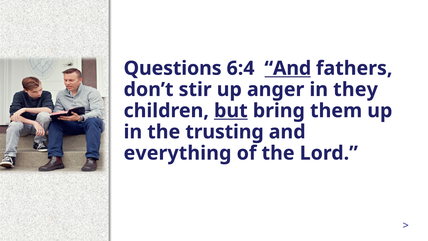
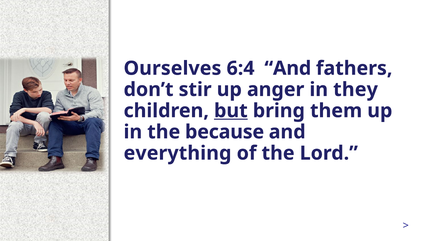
Questions: Questions -> Ourselves
And at (288, 68) underline: present -> none
trusting: trusting -> because
